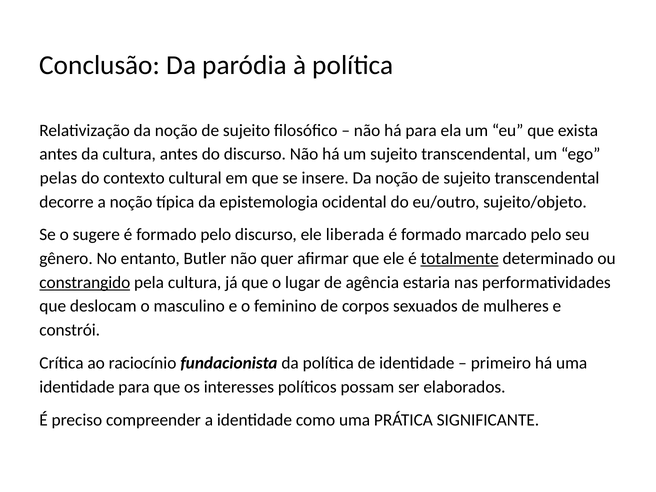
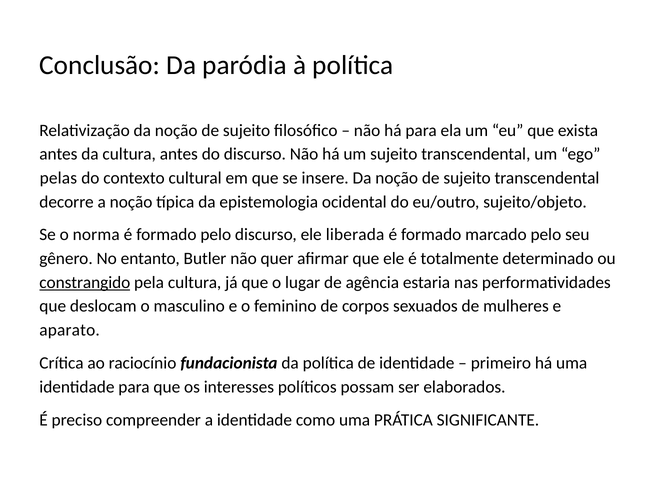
sugere: sugere -> norma
totalmente underline: present -> none
constrói: constrói -> aparato
